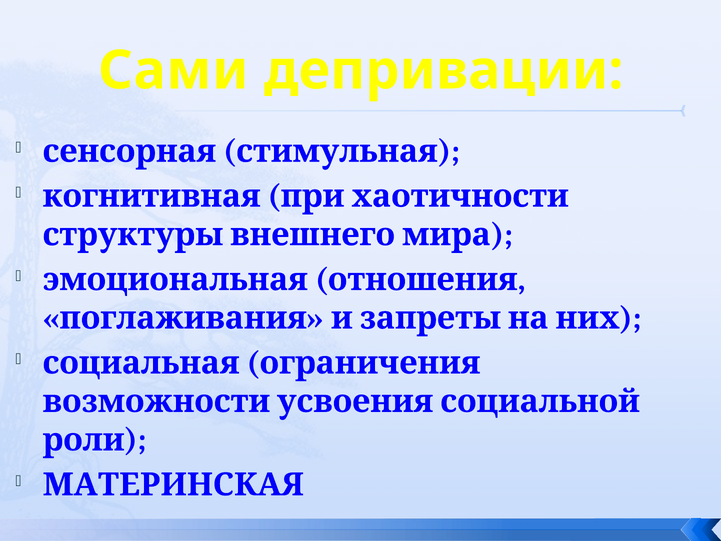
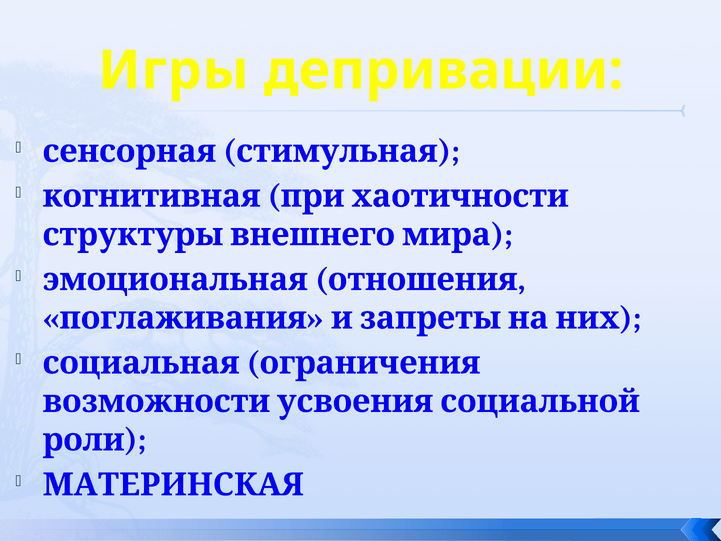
Сами: Сами -> Игры
